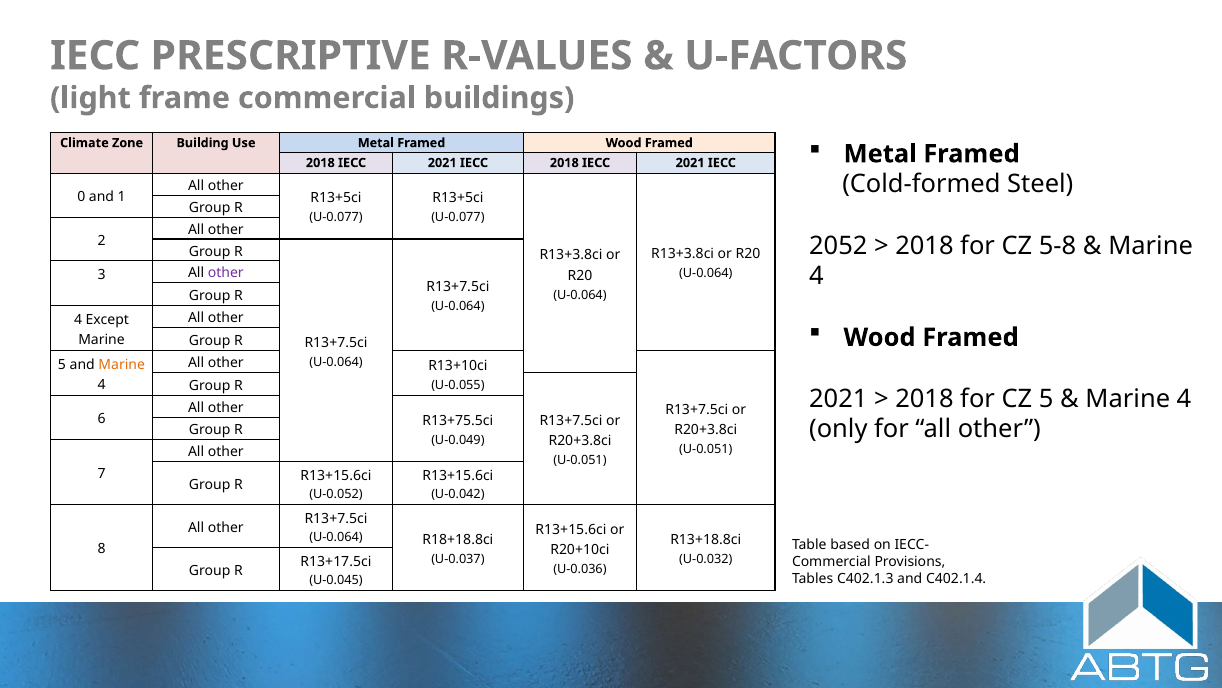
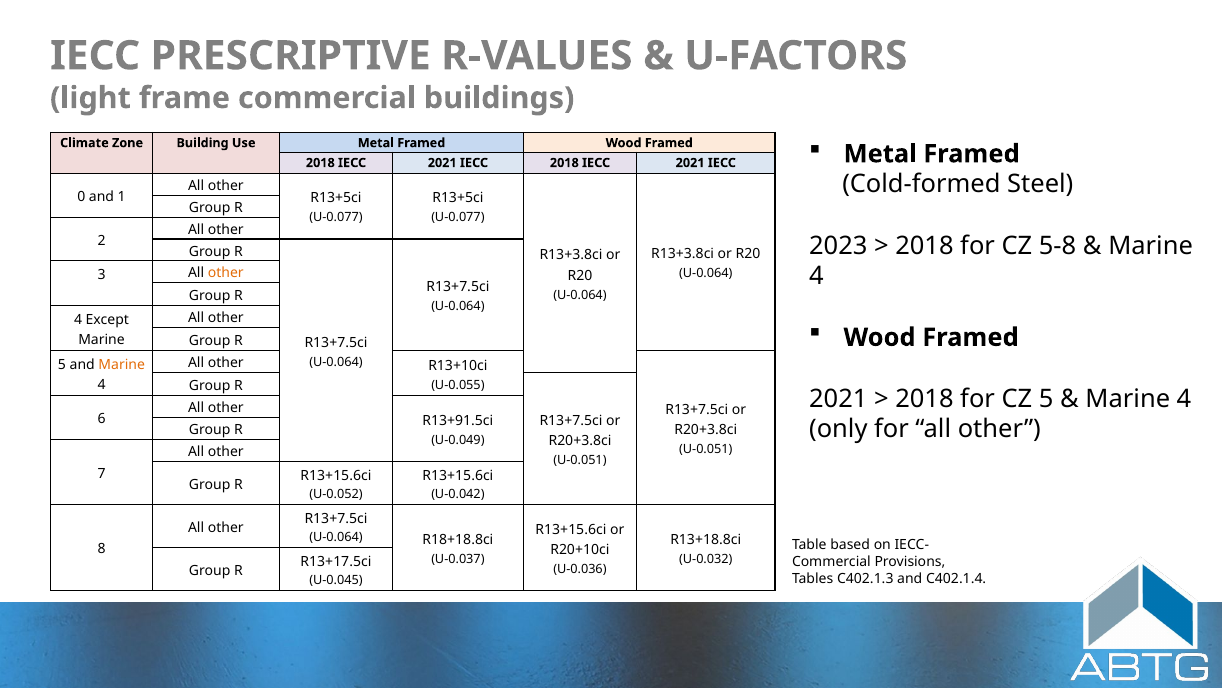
2052: 2052 -> 2023
other at (226, 273) colour: purple -> orange
R13+75.5ci: R13+75.5ci -> R13+91.5ci
